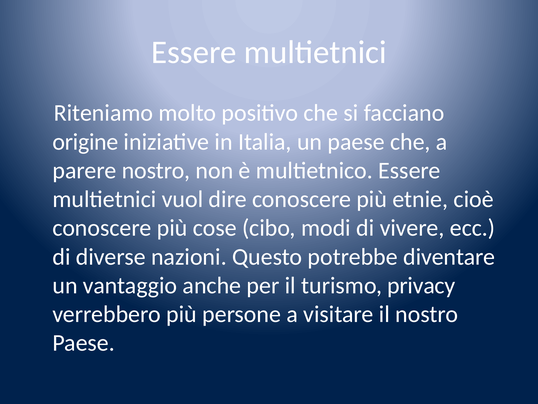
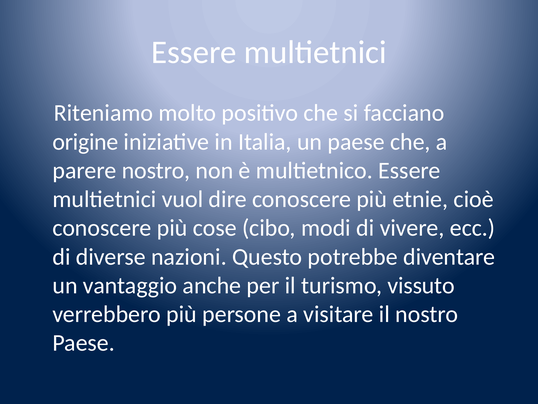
privacy: privacy -> vissuto
